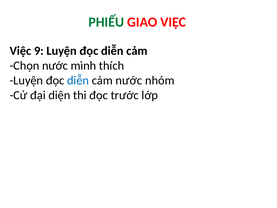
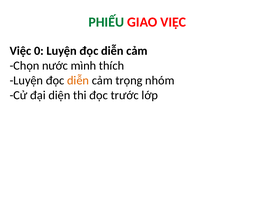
9: 9 -> 0
diễn at (78, 80) colour: blue -> orange
cảm nước: nước -> trọng
